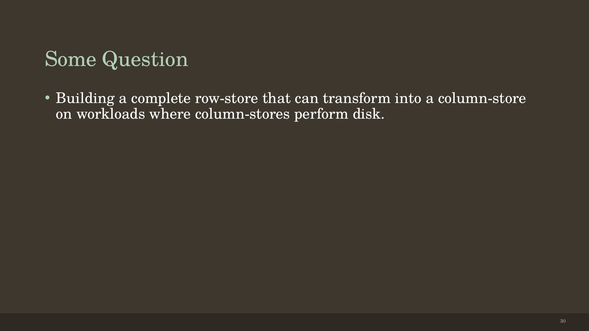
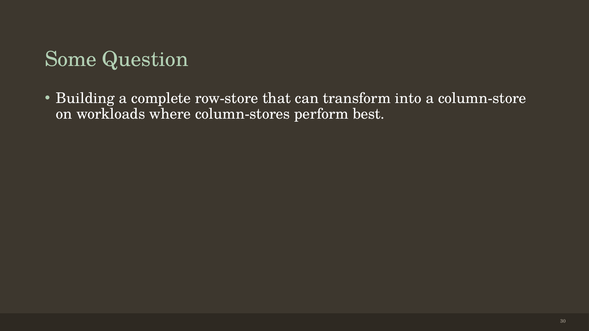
disk: disk -> best
